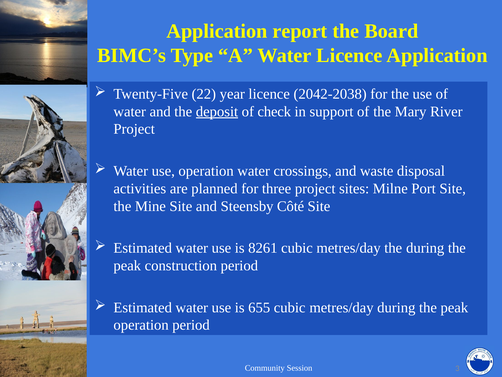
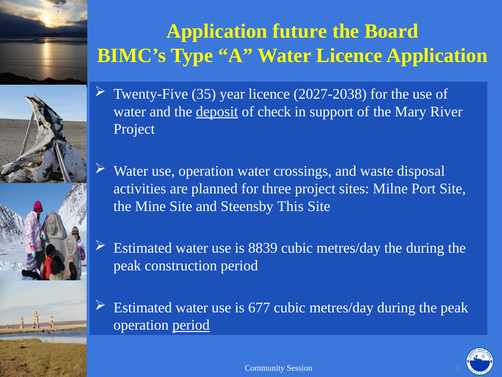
report: report -> future
22: 22 -> 35
2042-2038: 2042-2038 -> 2027-2038
Côté: Côté -> This
8261: 8261 -> 8839
655: 655 -> 677
period at (191, 325) underline: none -> present
